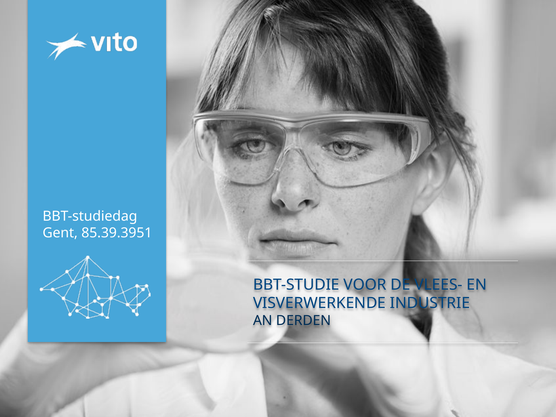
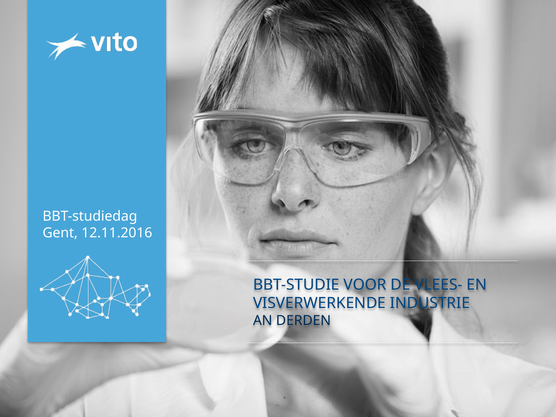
85.39.3951: 85.39.3951 -> 12.11.2016
